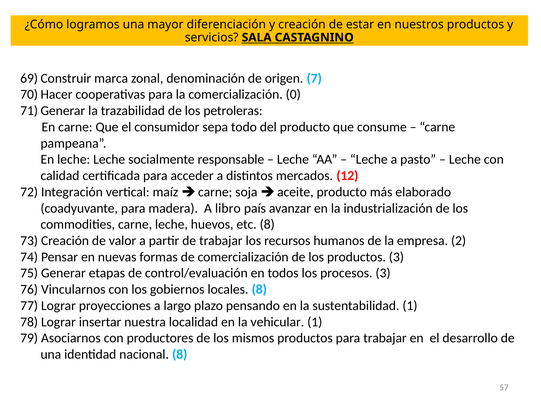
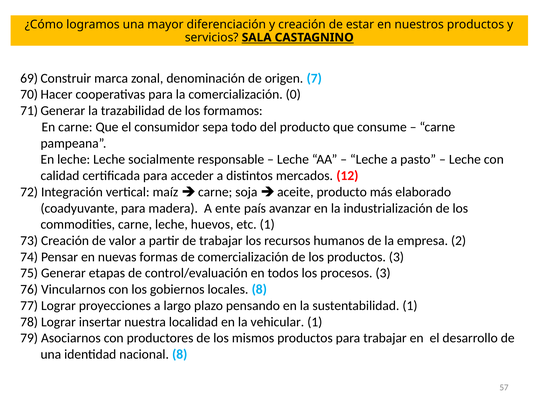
petroleras: petroleras -> formamos
libro: libro -> ente
etc 8: 8 -> 1
